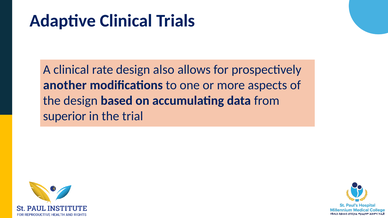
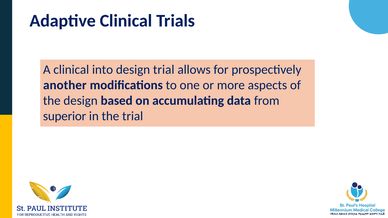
rate: rate -> into
design also: also -> trial
